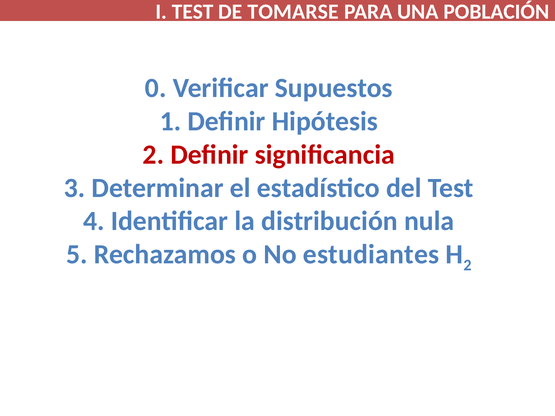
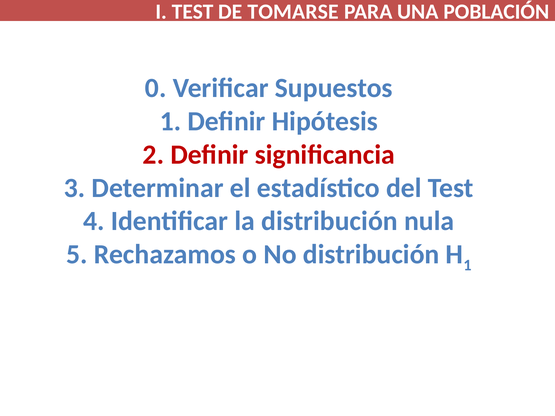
No estudiantes: estudiantes -> distribución
2 at (468, 265): 2 -> 1
